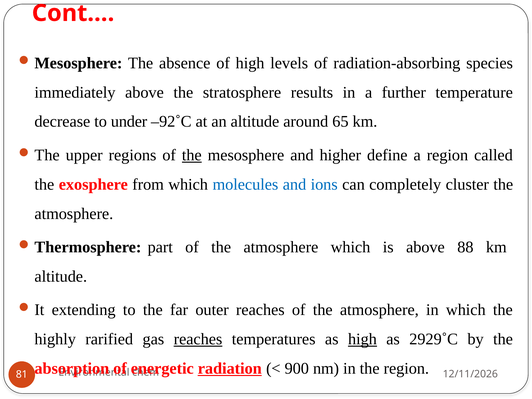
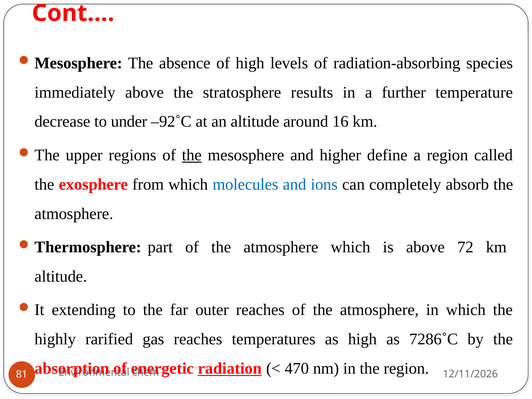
65: 65 -> 16
cluster: cluster -> absorb
88: 88 -> 72
reaches at (198, 339) underline: present -> none
high at (362, 339) underline: present -> none
2929˚C: 2929˚C -> 7286˚C
900: 900 -> 470
